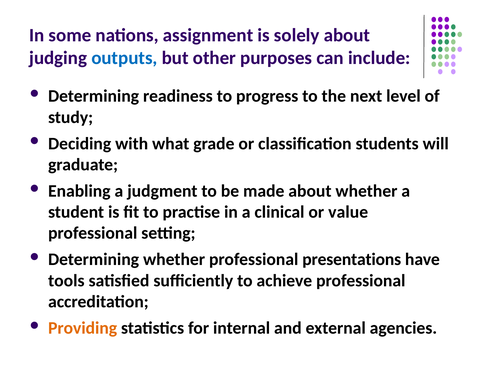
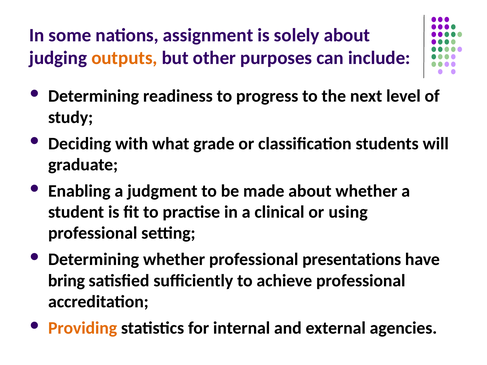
outputs colour: blue -> orange
value: value -> using
tools: tools -> bring
